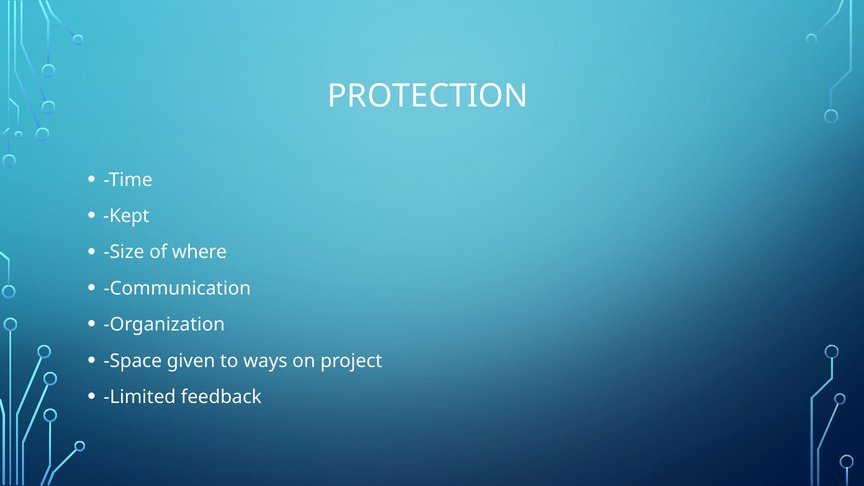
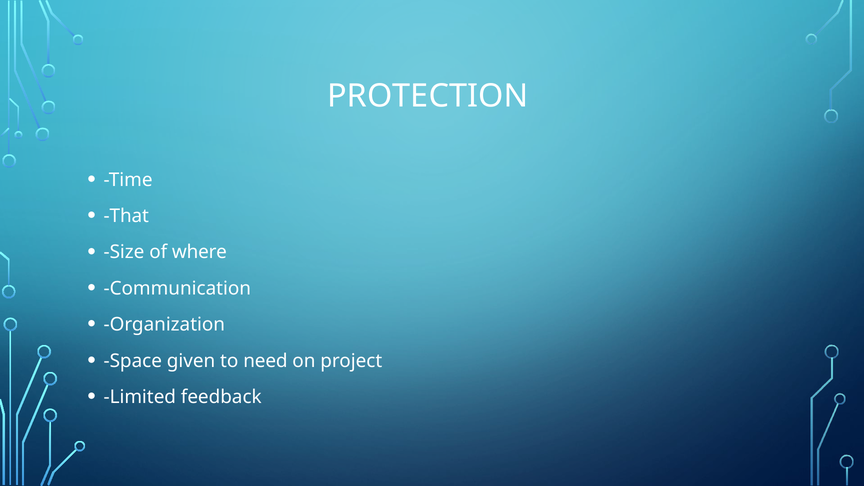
Kept: Kept -> That
ways: ways -> need
